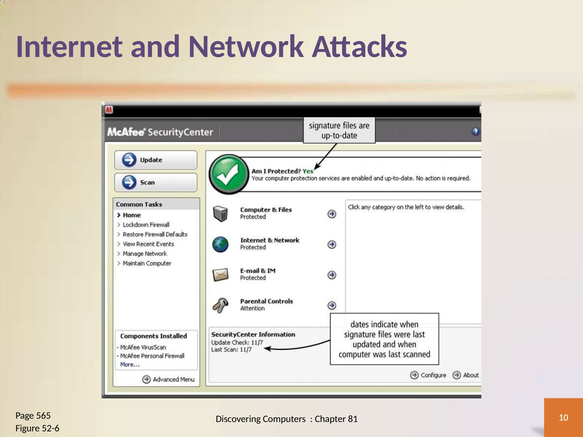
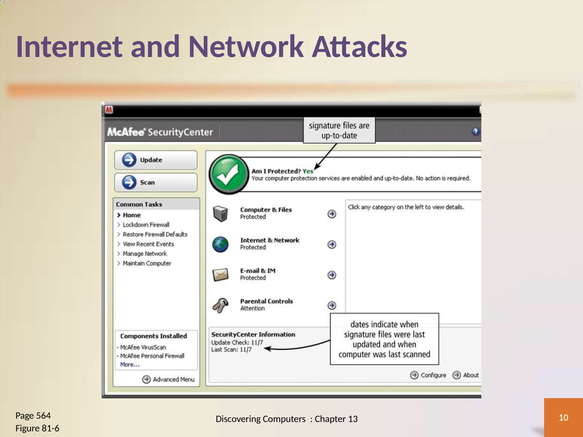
565: 565 -> 564
81: 81 -> 13
52-6: 52-6 -> 81-6
